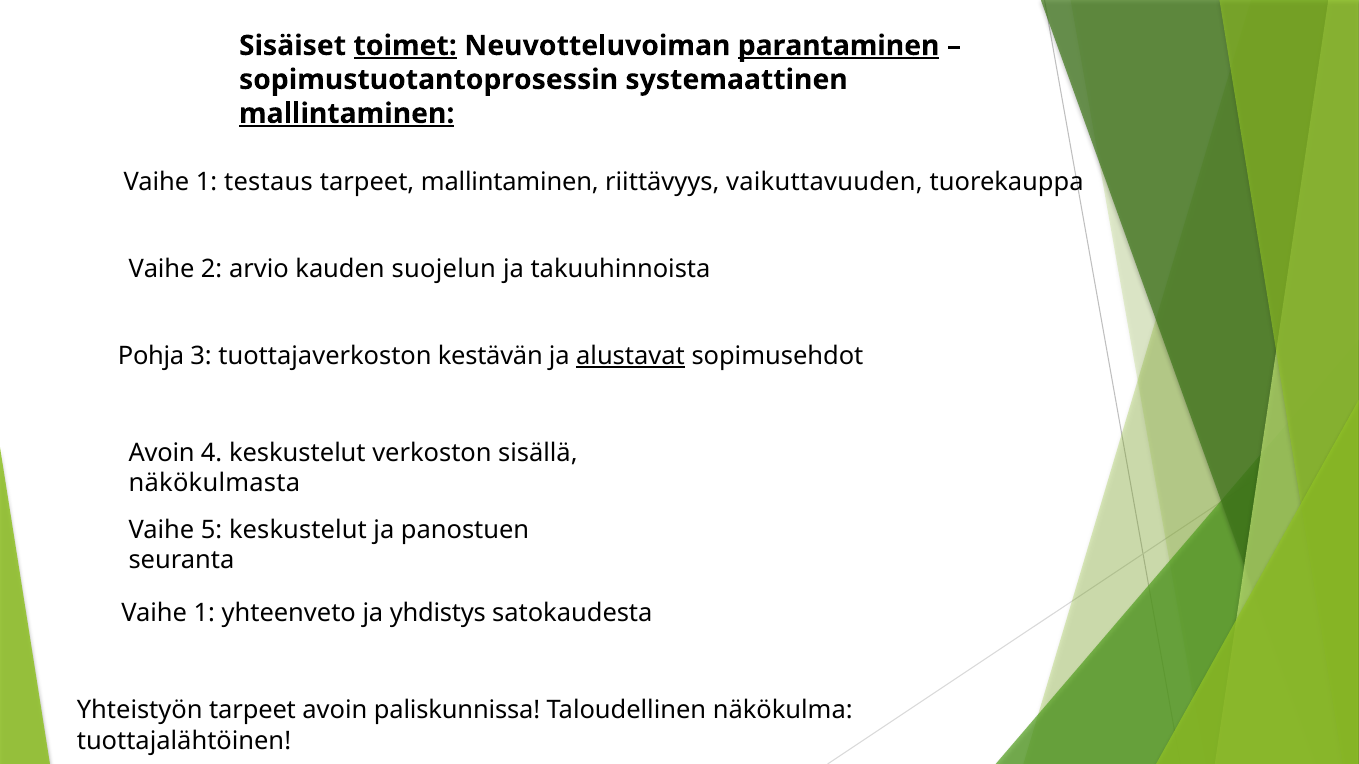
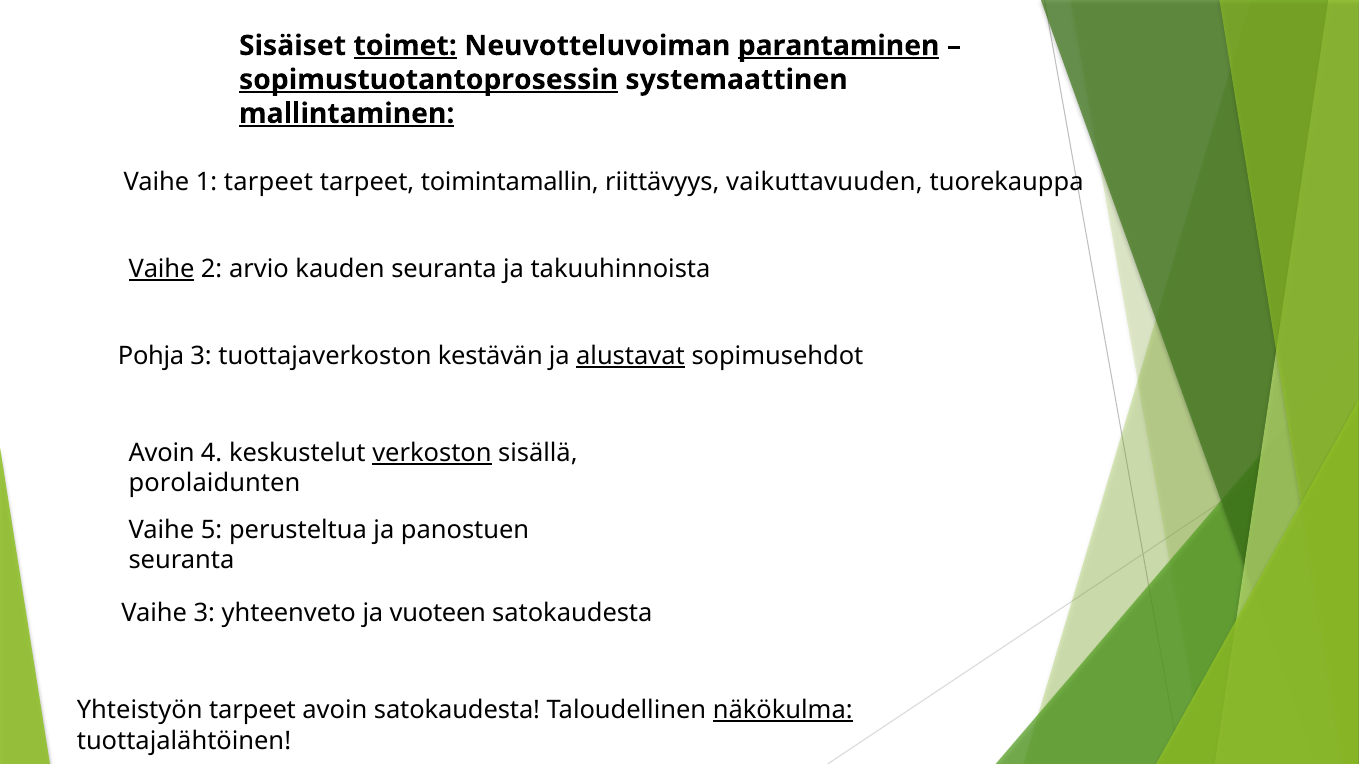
sopimustuotantoprosessin underline: none -> present
1 testaus: testaus -> tarpeet
tarpeet mallintaminen: mallintaminen -> toimintamallin
Vaihe at (162, 269) underline: none -> present
kauden suojelun: suojelun -> seuranta
verkoston underline: none -> present
näkökulmasta: näkökulmasta -> porolaidunten
5 keskustelut: keskustelut -> perusteltua
1 at (204, 614): 1 -> 3
yhdistys: yhdistys -> vuoteen
avoin paliskunnissa: paliskunnissa -> satokaudesta
näkökulma underline: none -> present
